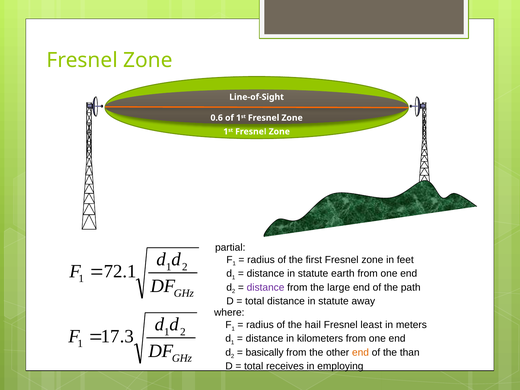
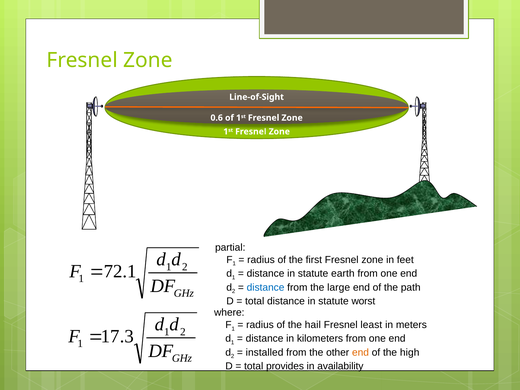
distance at (266, 287) colour: purple -> blue
away: away -> worst
basically: basically -> installed
than: than -> high
receives: receives -> provides
employing: employing -> availability
